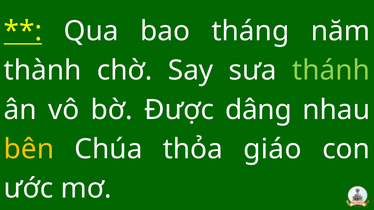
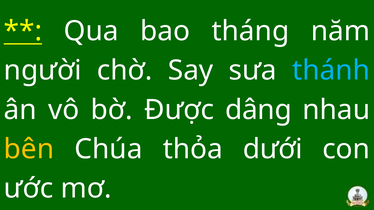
thành: thành -> người
thánh colour: light green -> light blue
giáo: giáo -> dưới
